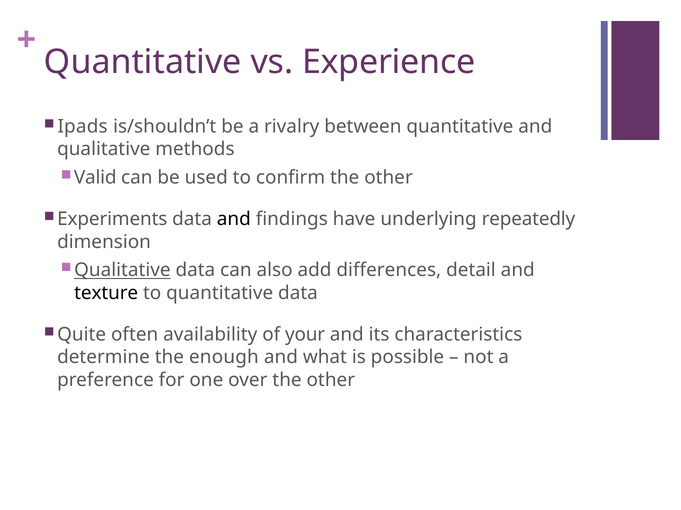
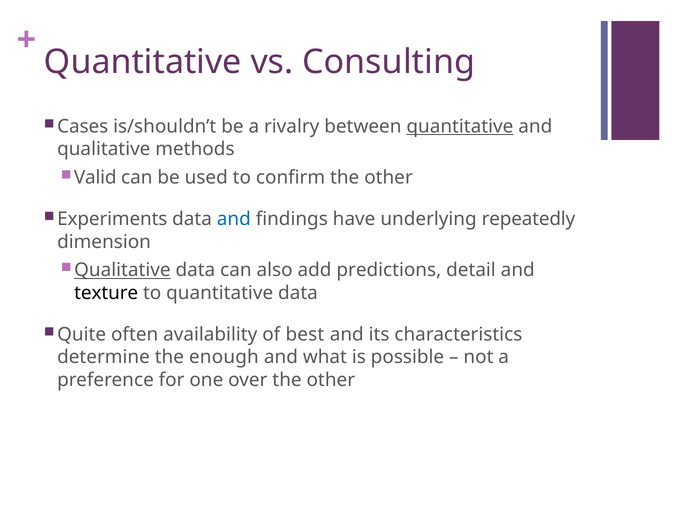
Experience: Experience -> Consulting
Ipads: Ipads -> Cases
quantitative at (460, 127) underline: none -> present
and at (234, 219) colour: black -> blue
differences: differences -> predictions
your: your -> best
